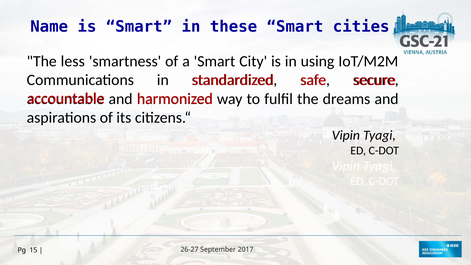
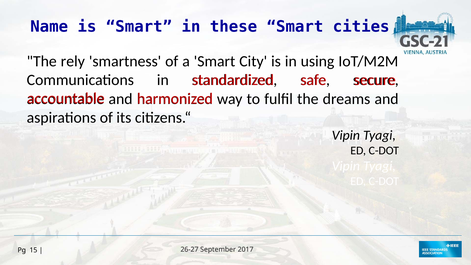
less: less -> rely
